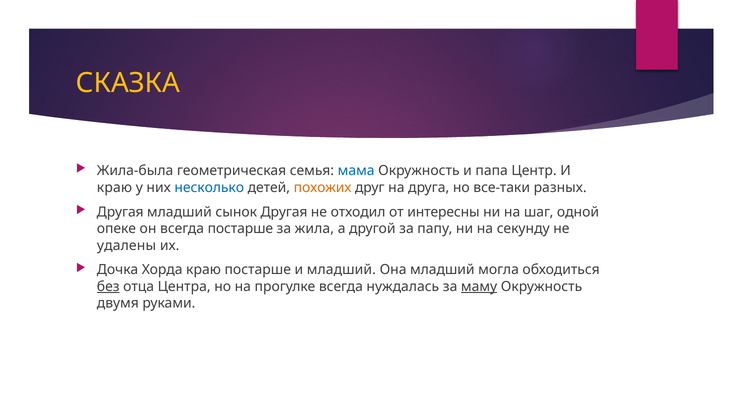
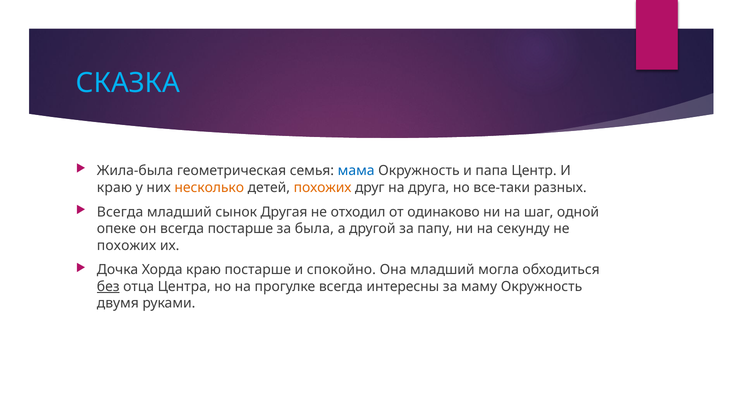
СКАЗКА colour: yellow -> light blue
несколько colour: blue -> orange
Другая at (120, 212): Другая -> Всегда
интересны: интересны -> одинаково
жила: жила -> была
удалены at (127, 245): удалены -> похожих
и младший: младший -> спокойно
нуждалась: нуждалась -> интересны
маму underline: present -> none
